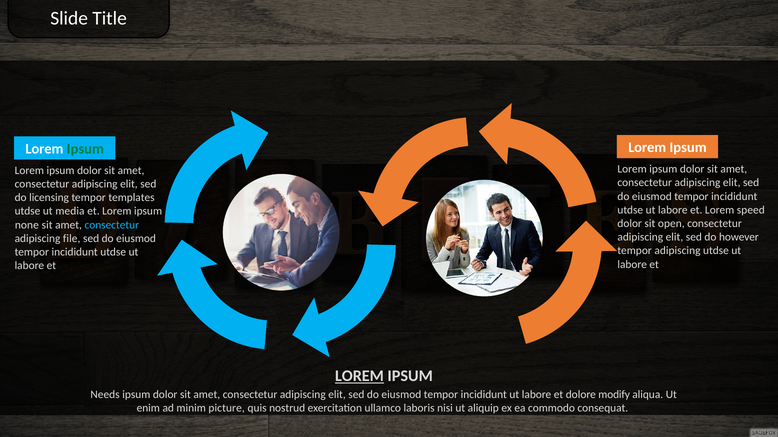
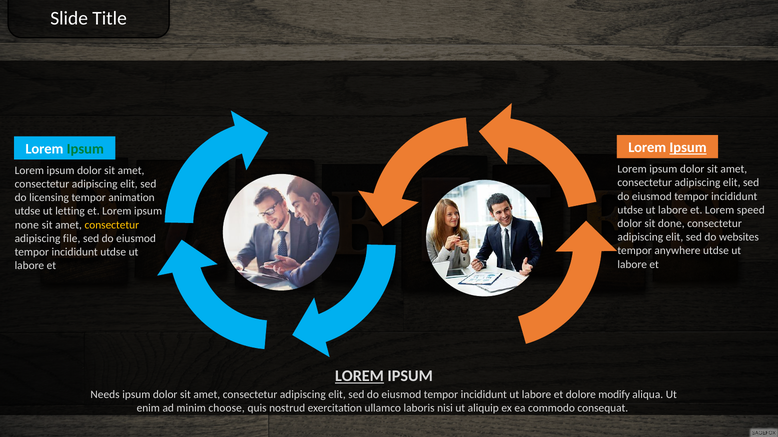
Ipsum at (688, 148) underline: none -> present
templates: templates -> animation
media: media -> letting
open: open -> done
consectetur at (112, 225) colour: light blue -> yellow
however: however -> websites
tempor adipiscing: adipiscing -> anywhere
picture: picture -> choose
